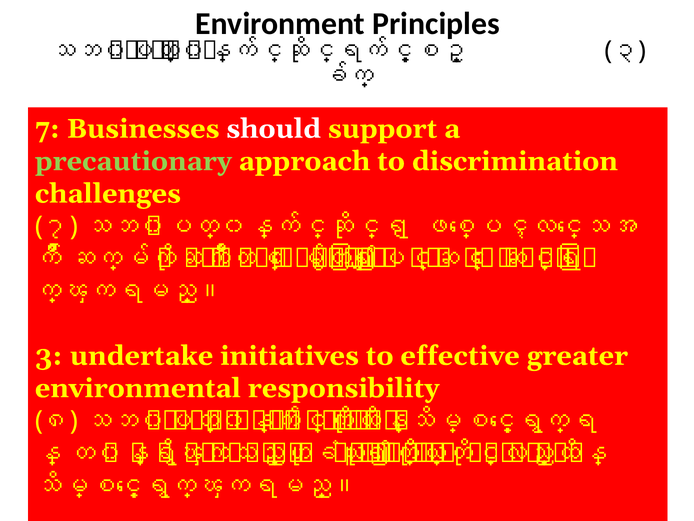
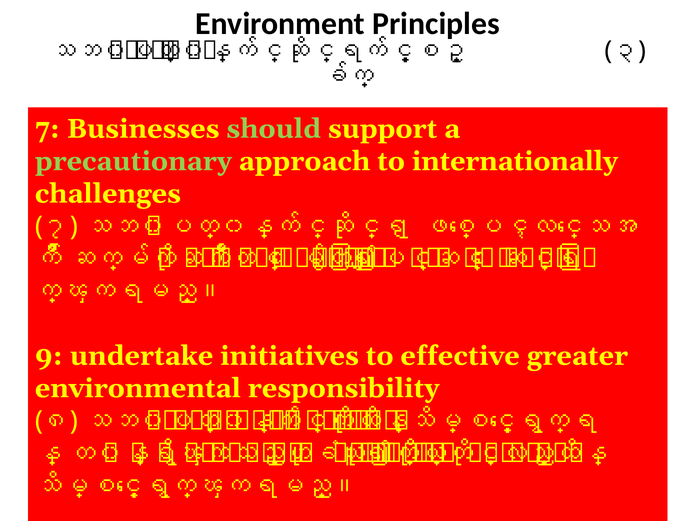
should colour: white -> light green
discrimination: discrimination -> internationally
3: 3 -> 9
